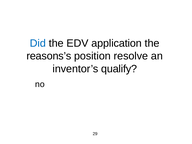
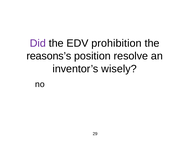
Did colour: blue -> purple
application: application -> prohibition
qualify: qualify -> wisely
